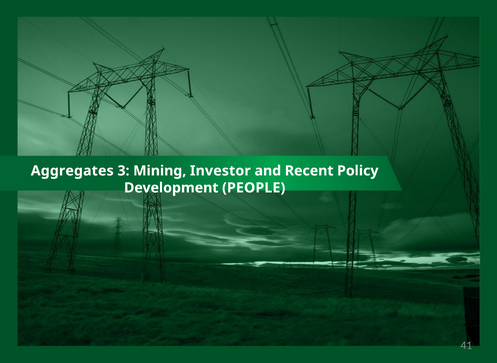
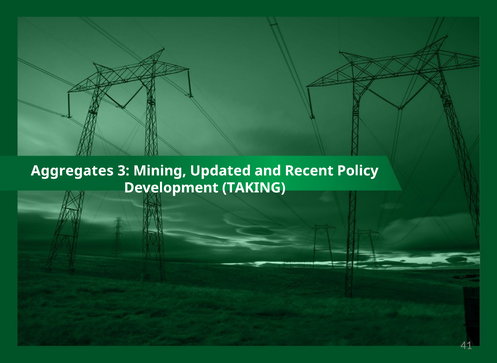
Investor: Investor -> Updated
PEOPLE: PEOPLE -> TAKING
